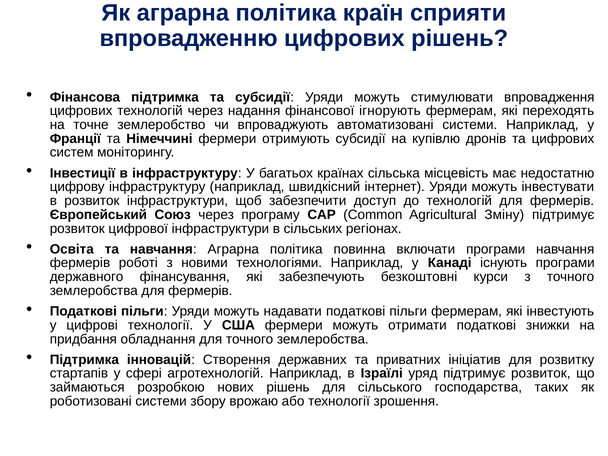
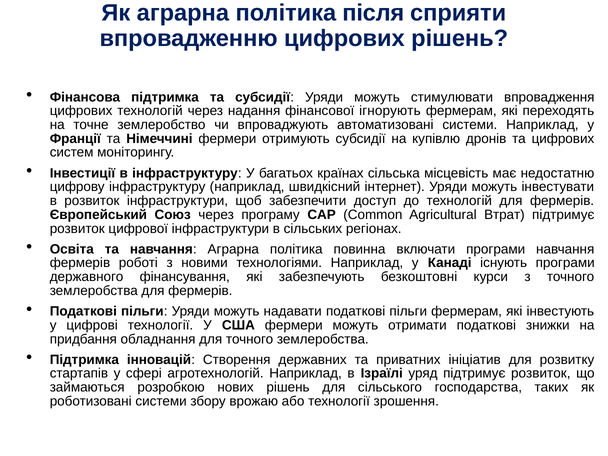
країн: країн -> після
Зміну: Зміну -> Втрат
